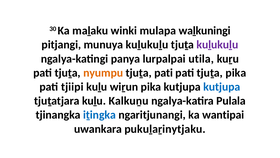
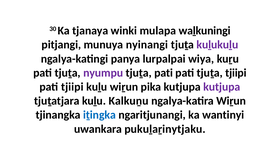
maḻaku: maḻaku -> tjanaya
munuya kuḻukuḻu: kuḻukuḻu -> nyinangi
utila: utila -> wiya
nyumpu colour: orange -> purple
tjuṯa pika: pika -> tjiipi
kutjupa at (222, 87) colour: blue -> purple
ngalya-katira Pulala: Pulala -> Wiṟun
wantipai: wantipai -> wantinyi
